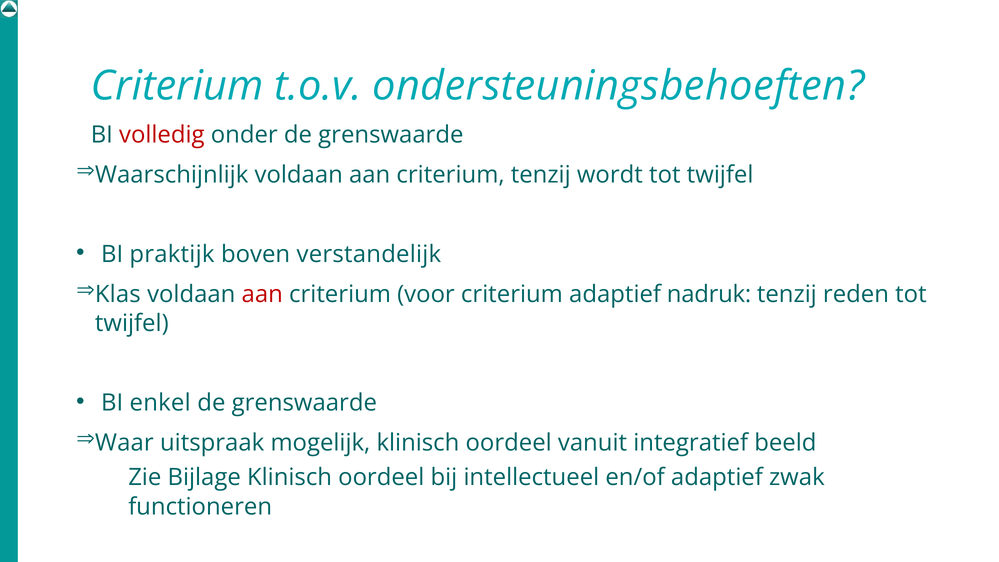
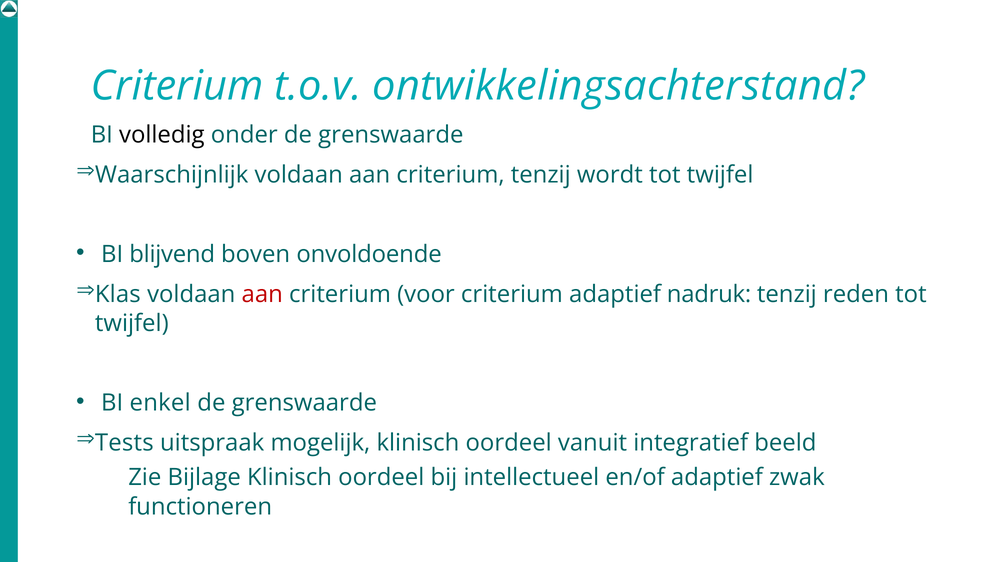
ondersteuningsbehoeften: ondersteuningsbehoeften -> ontwikkelingsachterstand
volledig colour: red -> black
praktijk: praktijk -> blijvend
verstandelijk: verstandelijk -> onvoldoende
Waar: Waar -> Tests
